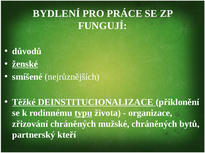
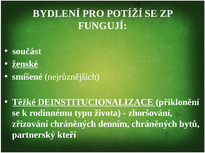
PRÁCE: PRÁCE -> POTÍŽÍ
důvodů: důvodů -> součást
typu underline: present -> none
organizace: organizace -> zhoršování
mužské: mužské -> denním
